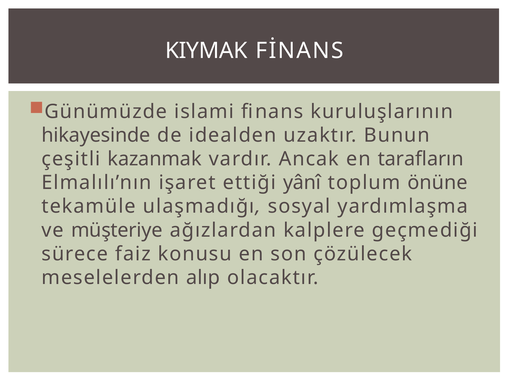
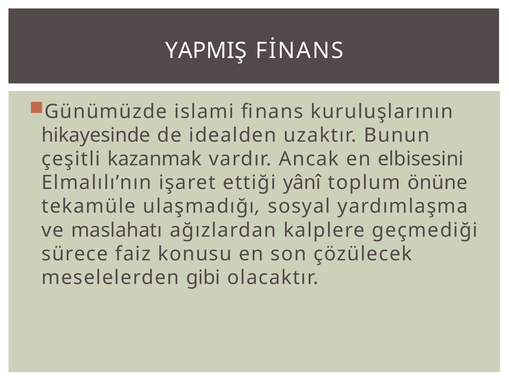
KIYMAK: KIYMAK -> YAPMIŞ
tarafların: tarafların -> elbisesini
müşteriye: müşteriye -> maslahatı
alıp: alıp -> gibi
